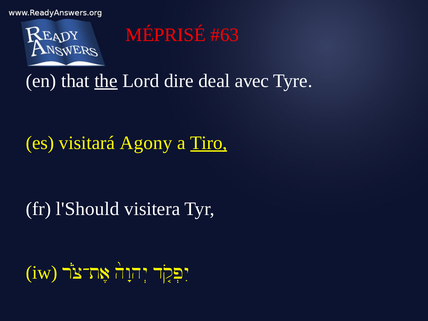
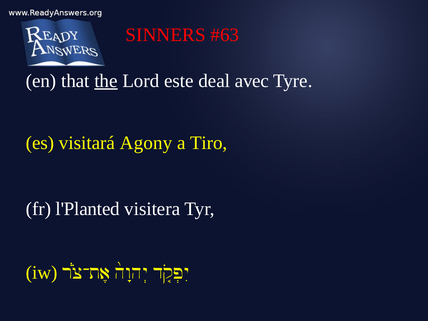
MÉPRISÉ: MÉPRISÉ -> SINNERS
dire: dire -> este
Tiro underline: present -> none
l'Should: l'Should -> l'Planted
